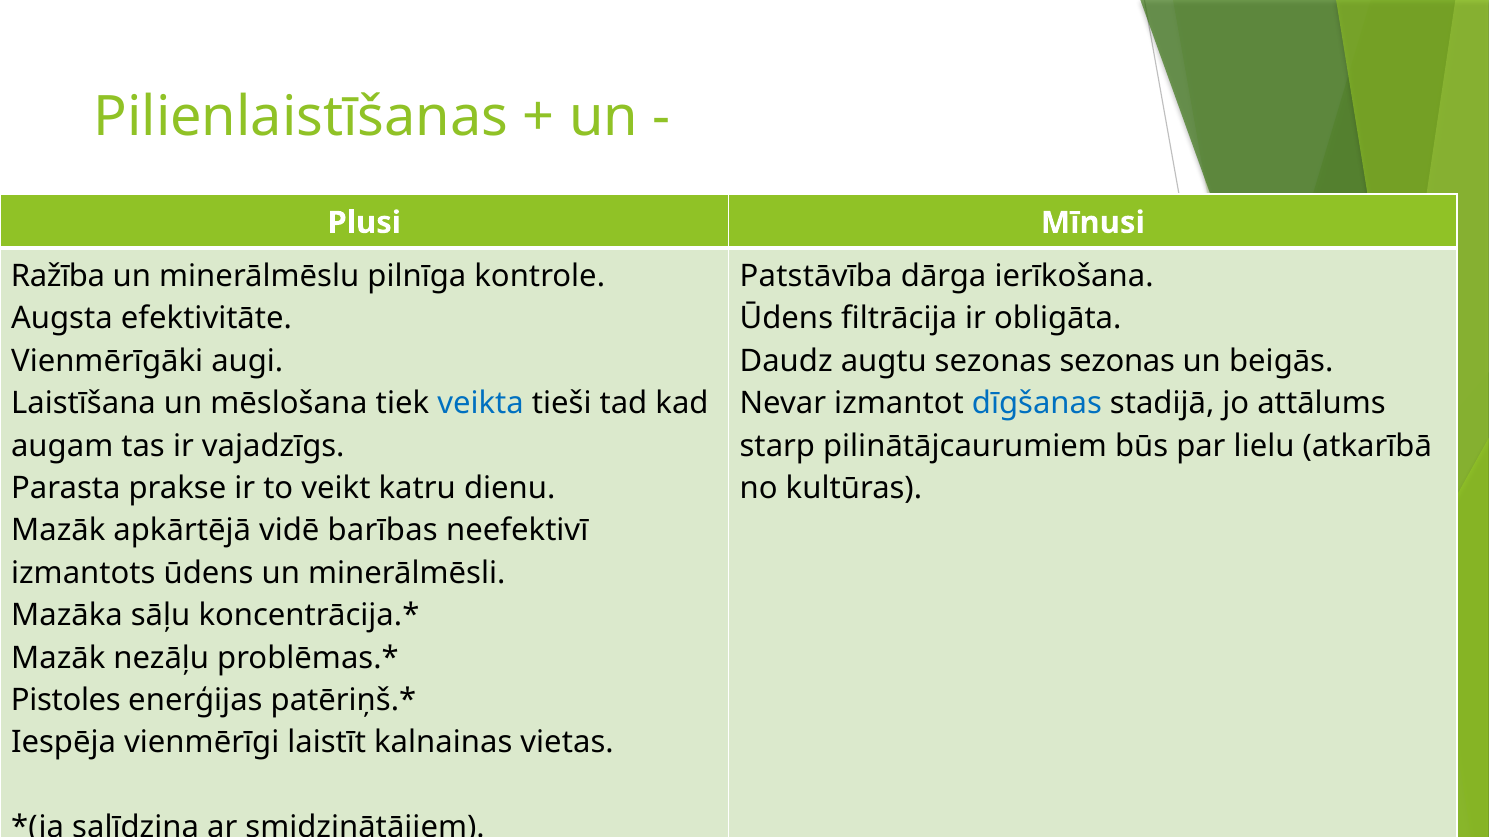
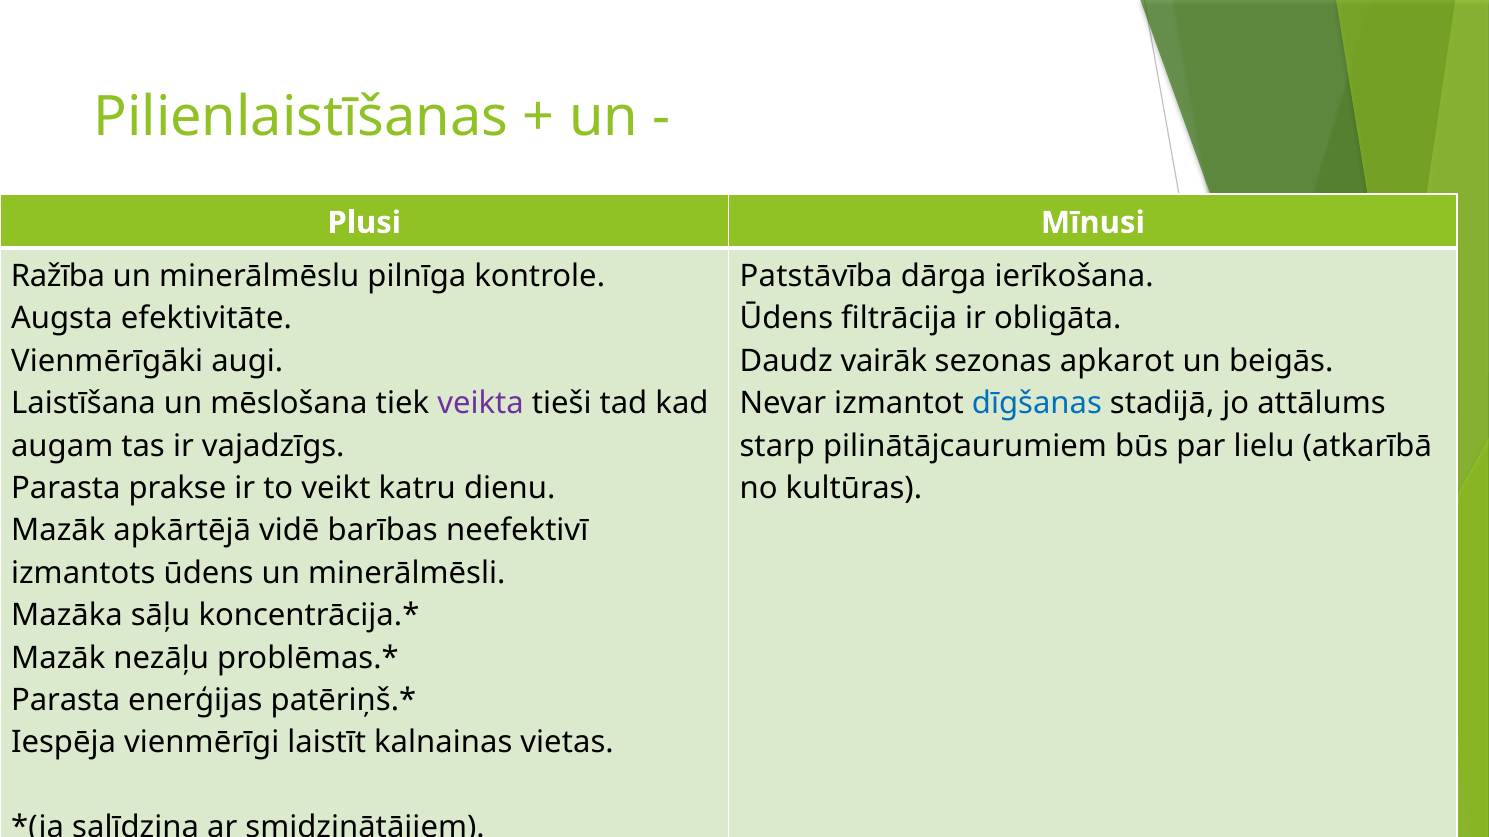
augtu: augtu -> vairāk
sezonas sezonas: sezonas -> apkarot
veikta colour: blue -> purple
Pistoles at (66, 701): Pistoles -> Parasta
